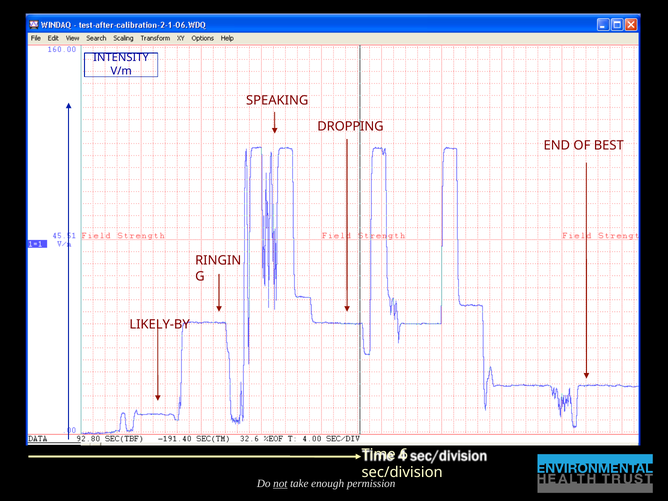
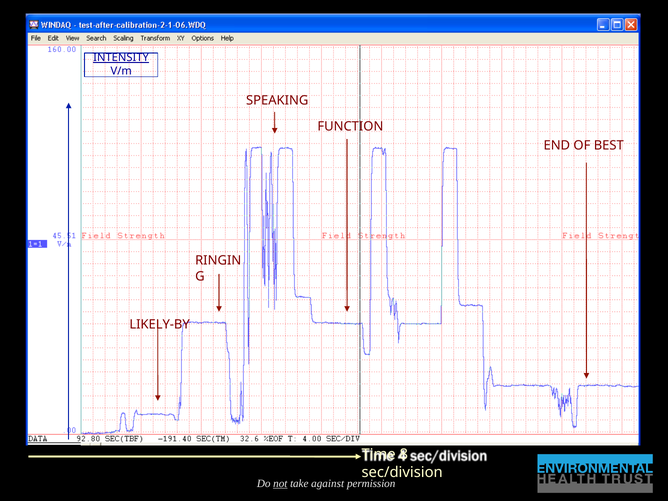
INTENSITY underline: none -> present
DROPPING: DROPPING -> FUNCTION
6: 6 -> 8
enough: enough -> against
